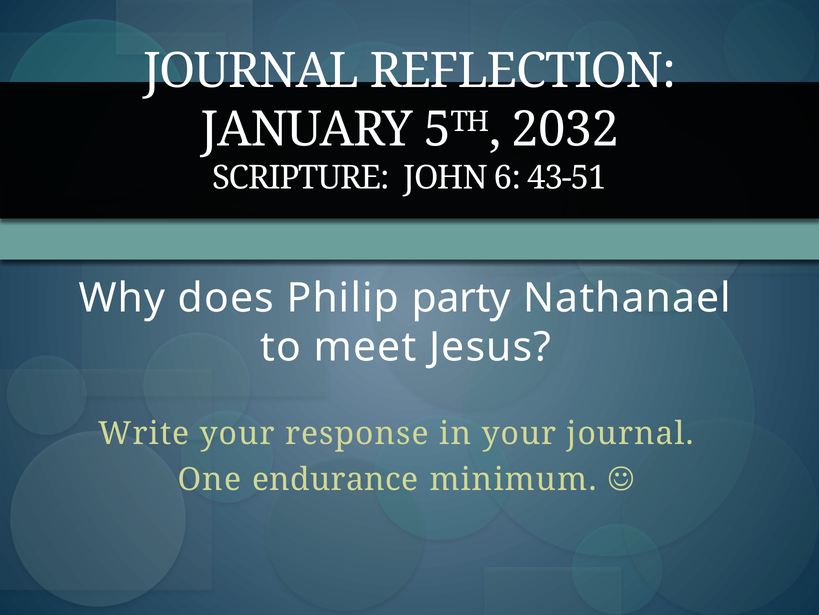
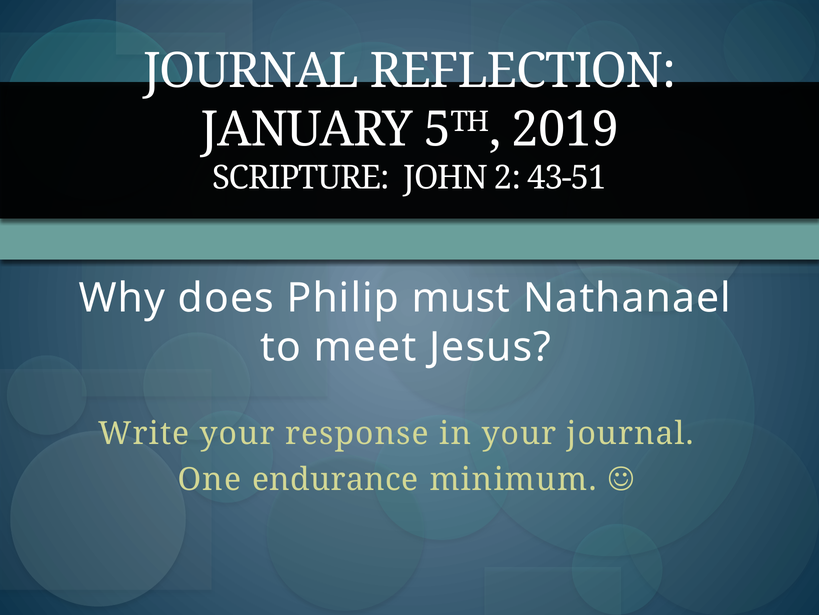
2032: 2032 -> 2019
6: 6 -> 2
party: party -> must
